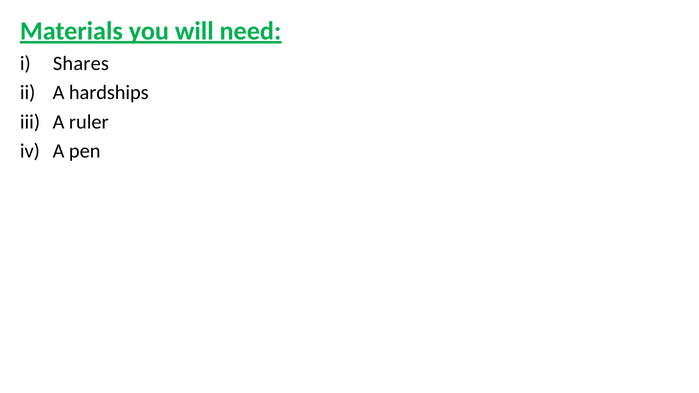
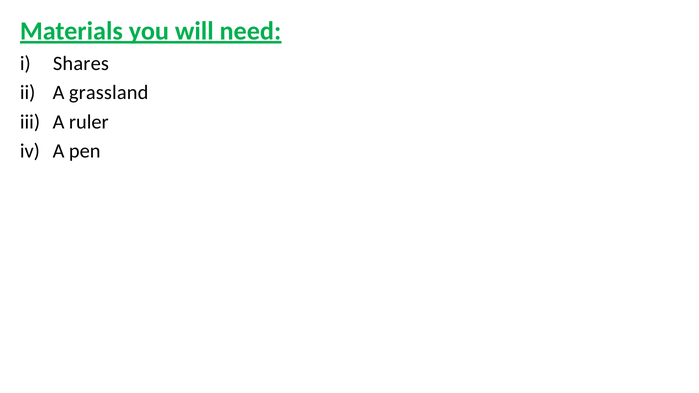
hardships: hardships -> grassland
